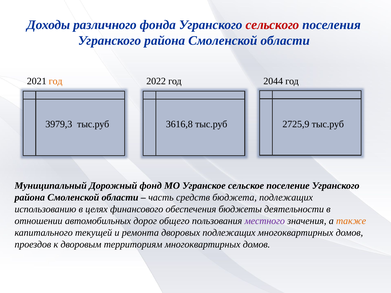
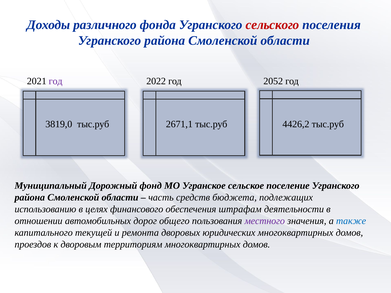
год at (56, 81) colour: orange -> purple
2044: 2044 -> 2052
3979,3: 3979,3 -> 3819,0
3616,8: 3616,8 -> 2671,1
2725,9: 2725,9 -> 4426,2
бюджеты: бюджеты -> штрафам
также colour: orange -> blue
дворовых подлежащих: подлежащих -> юридических
